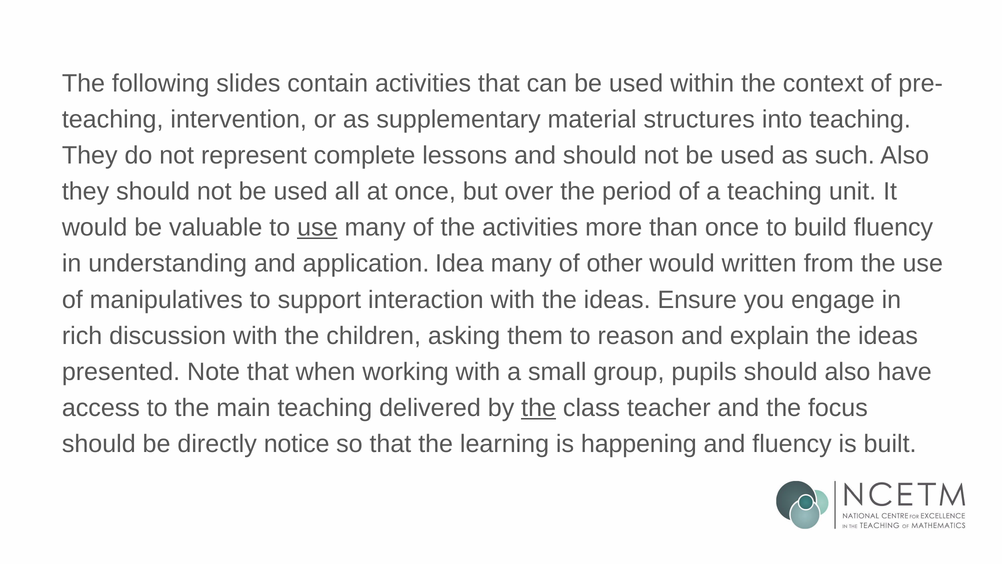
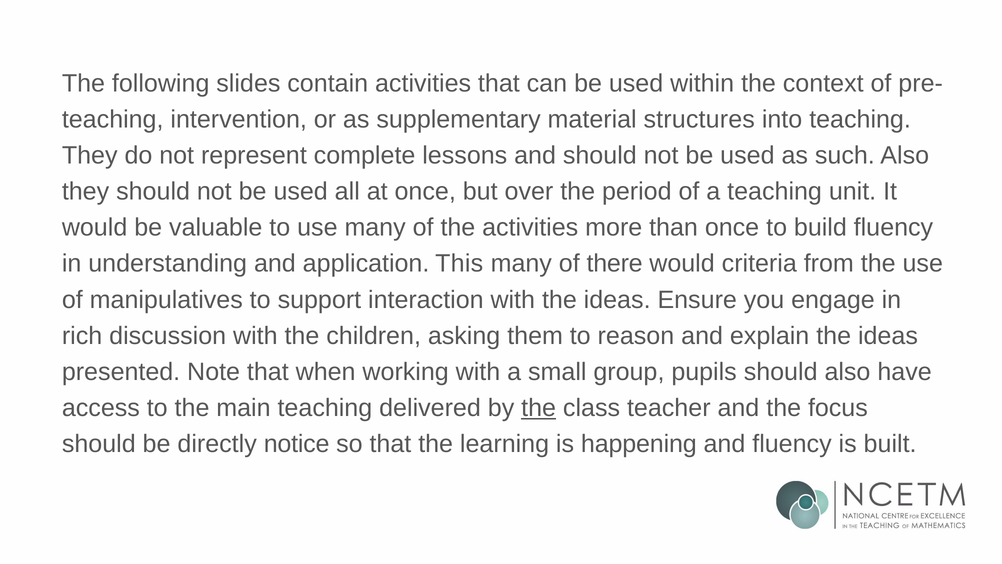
use at (317, 227) underline: present -> none
Idea: Idea -> This
other: other -> there
written: written -> criteria
